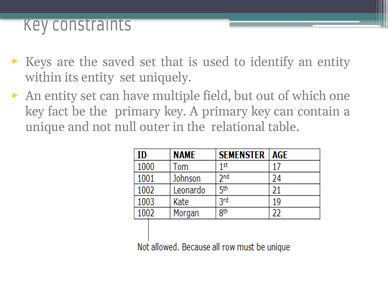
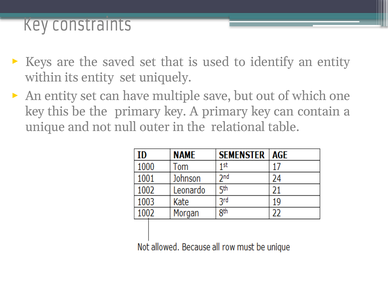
field: field -> save
fact: fact -> this
